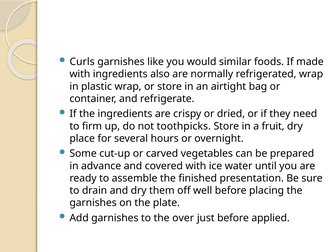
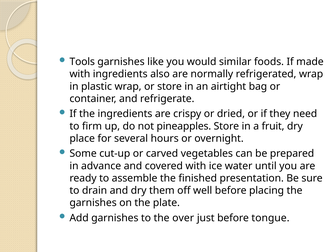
Curls: Curls -> Tools
toothpicks: toothpicks -> pineapples
applied: applied -> tongue
